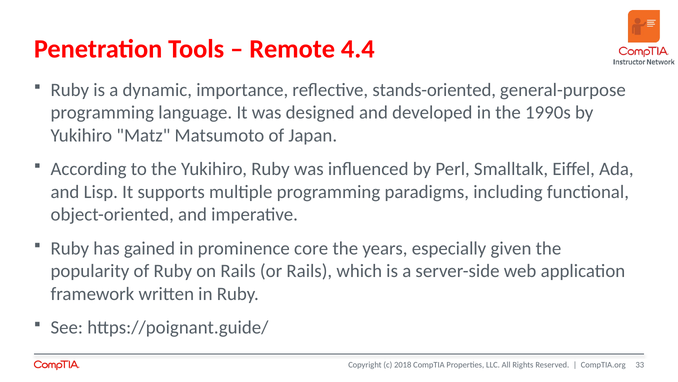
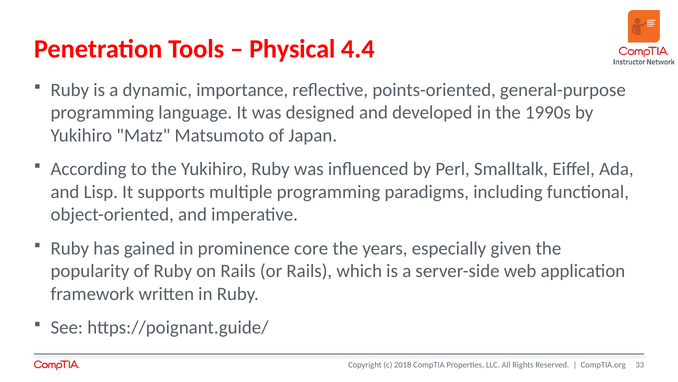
Remote: Remote -> Physical
stands-oriented: stands-oriented -> points-oriented
